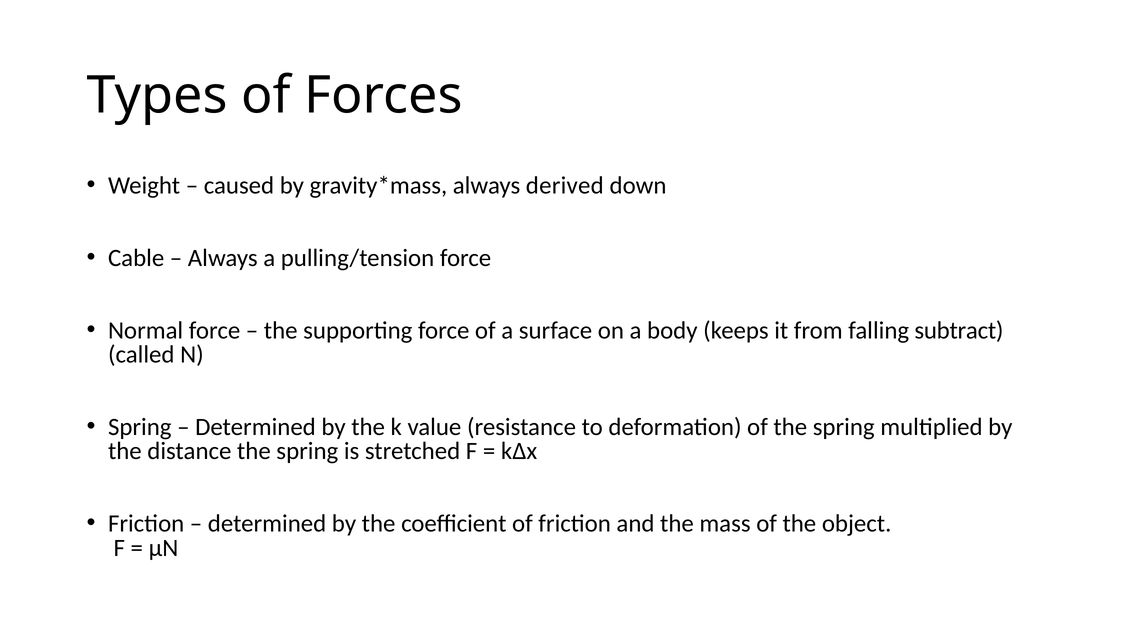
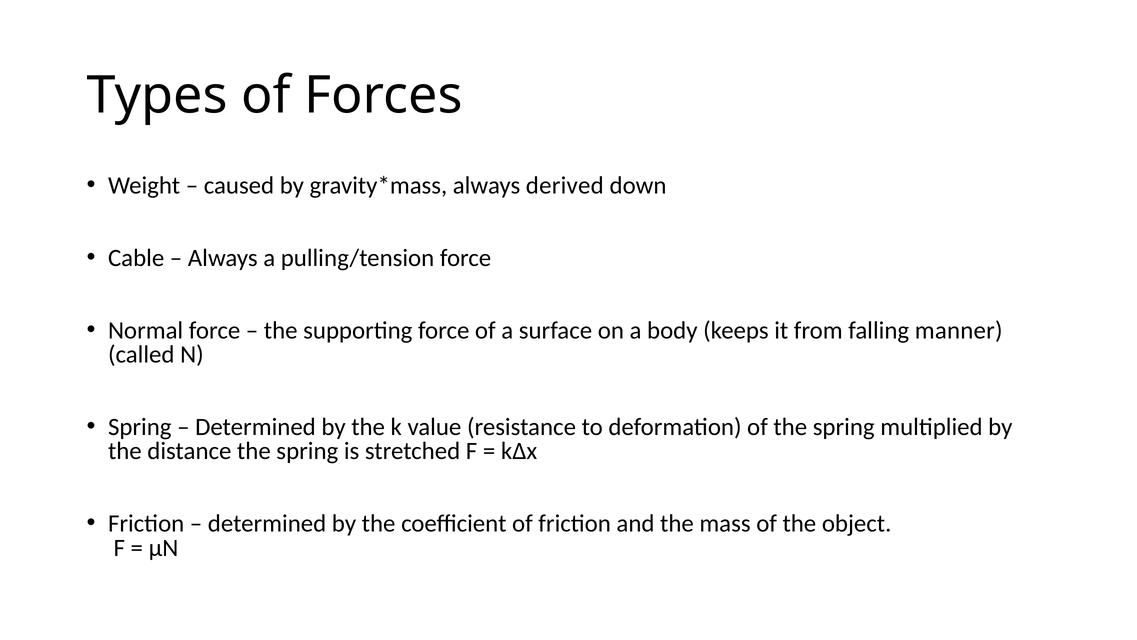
subtract: subtract -> manner
